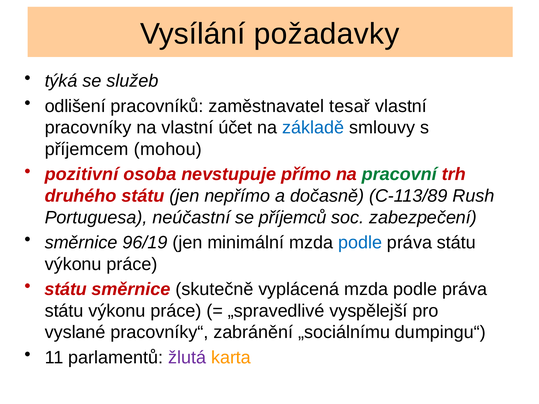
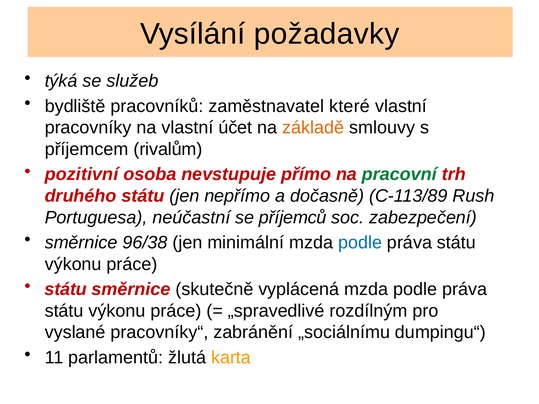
odlišení: odlišení -> bydliště
tesař: tesař -> které
základě colour: blue -> orange
mohou: mohou -> rivalům
96/19: 96/19 -> 96/38
vyspělejší: vyspělejší -> rozdílným
žlutá colour: purple -> black
